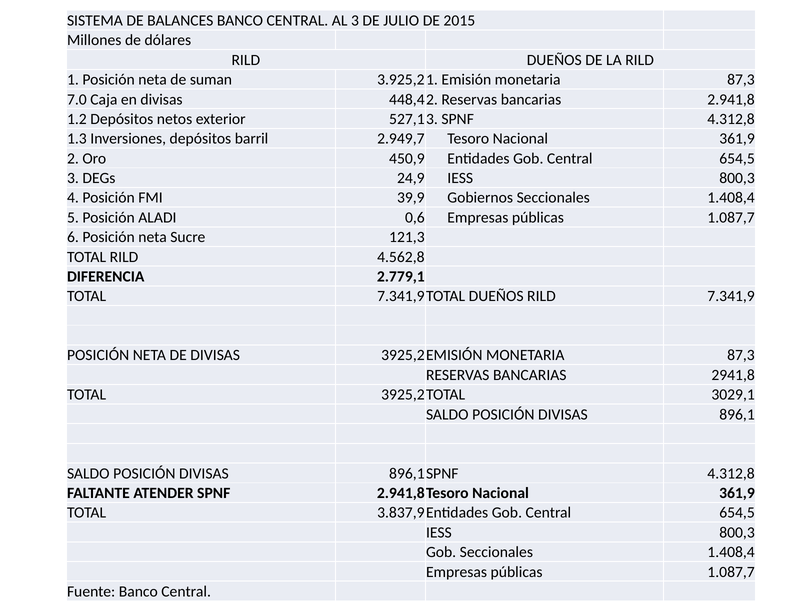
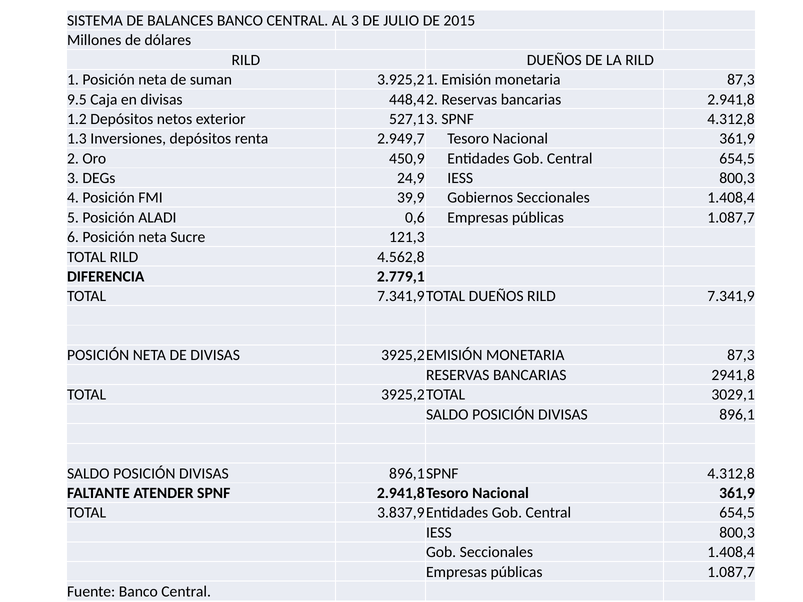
7.0: 7.0 -> 9.5
barril: barril -> renta
